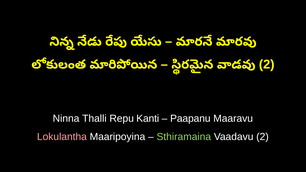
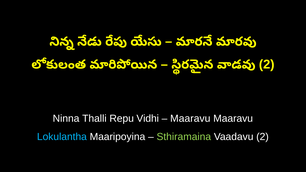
Kanti: Kanti -> Vidhi
Paapanu at (190, 119): Paapanu -> Maaravu
Lokulantha colour: pink -> light blue
